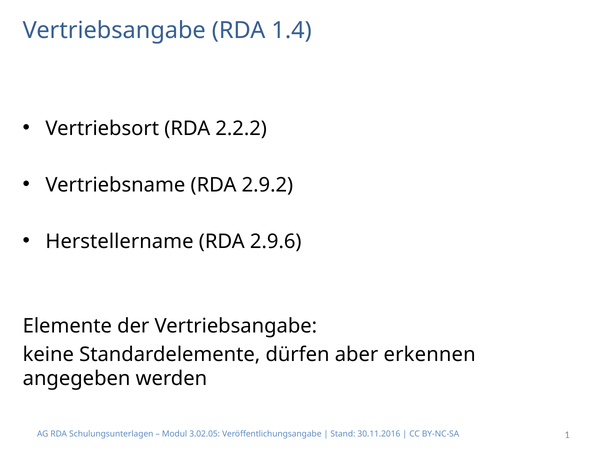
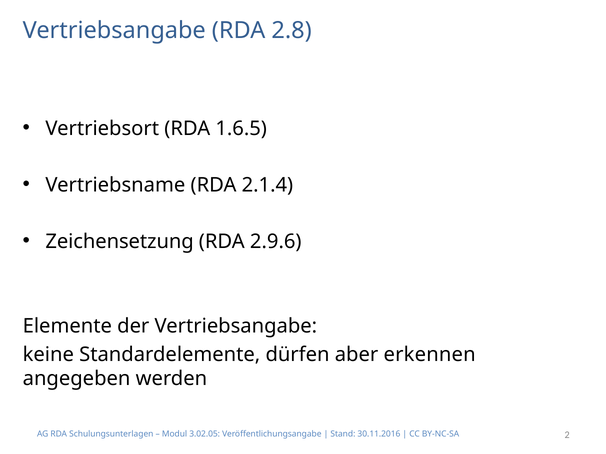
1.4: 1.4 -> 2.8
2.2.2: 2.2.2 -> 1.6.5
2.9.2: 2.9.2 -> 2.1.4
Herstellername: Herstellername -> Zeichensetzung
1: 1 -> 2
